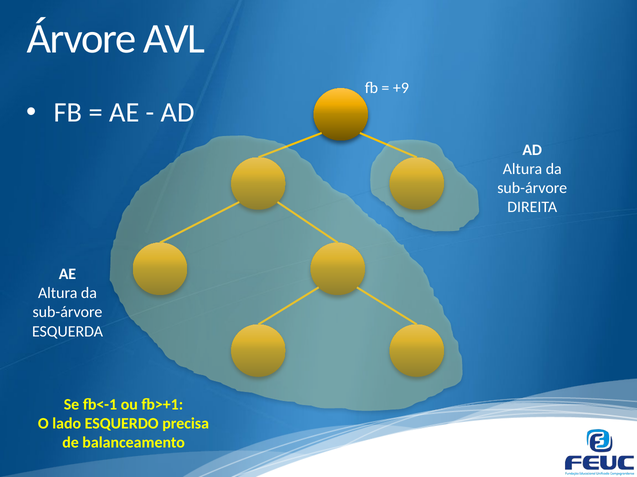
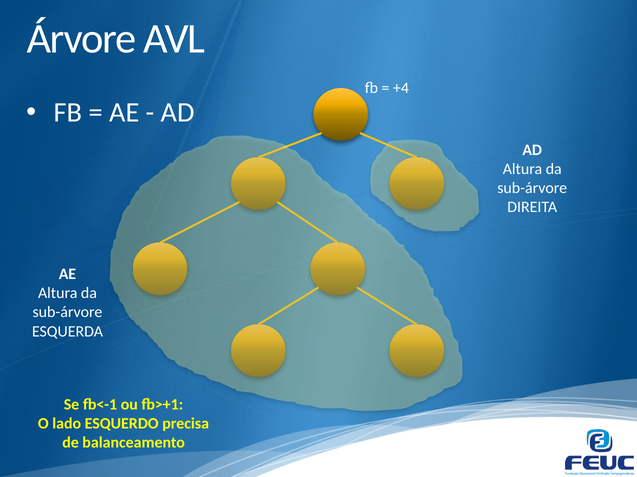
+9: +9 -> +4
